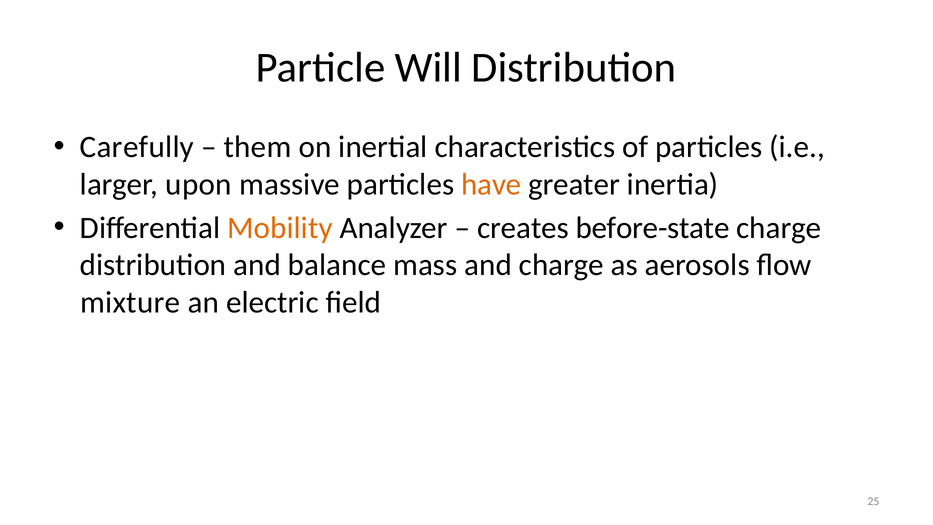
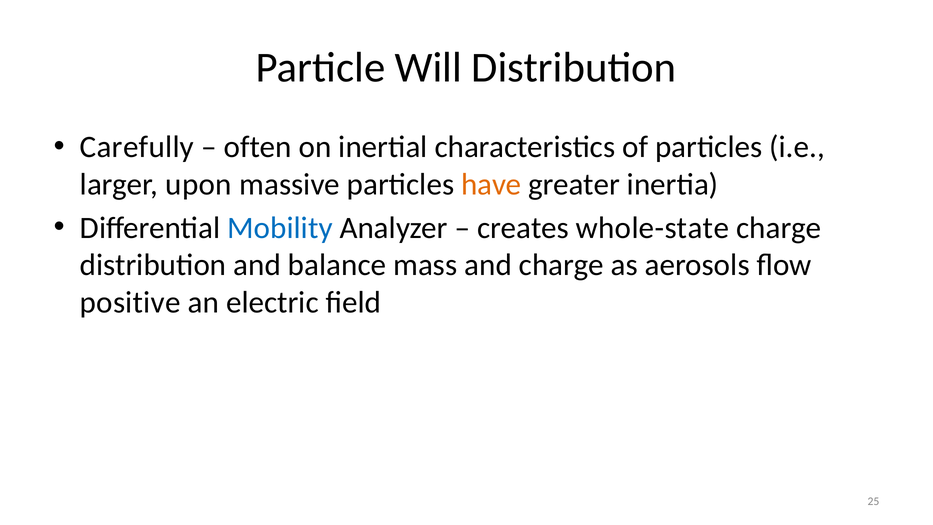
them: them -> often
Mobility colour: orange -> blue
before-state: before-state -> whole-state
mixture: mixture -> positive
